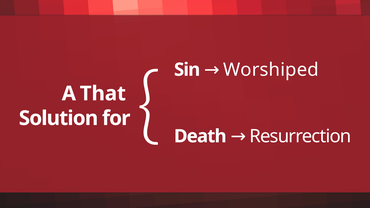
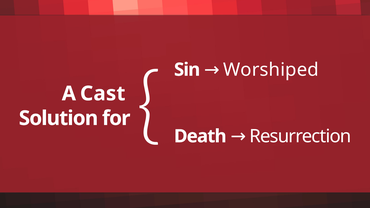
That: That -> Cast
